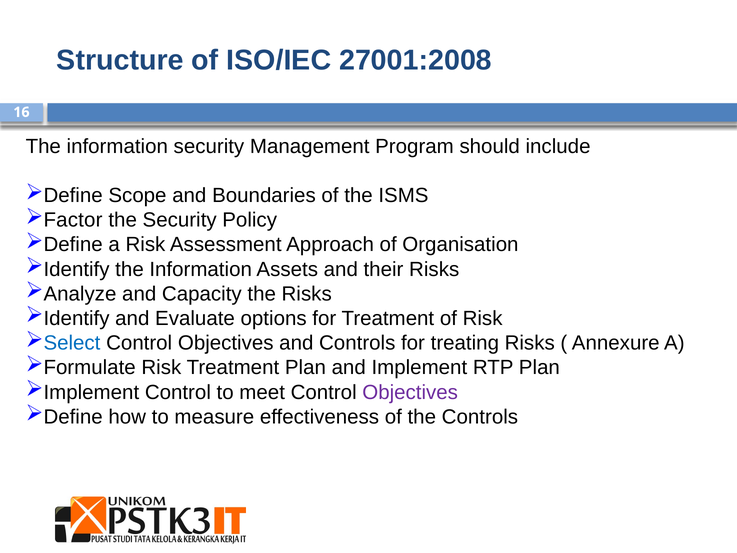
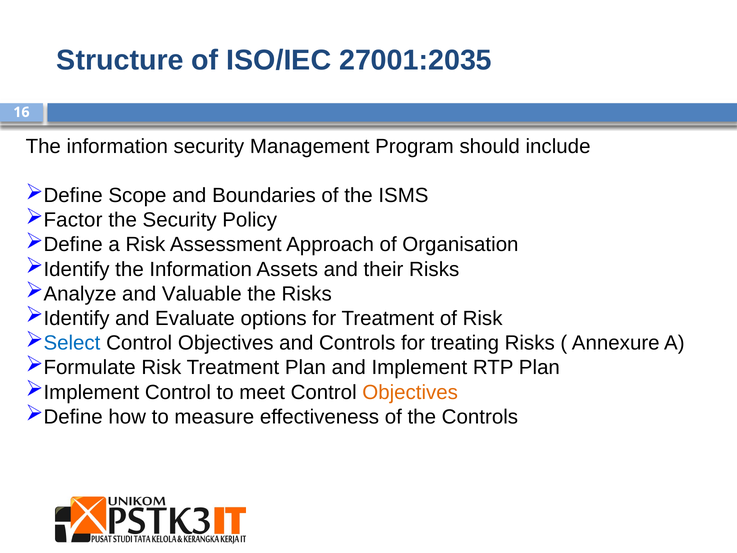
27001:2008: 27001:2008 -> 27001:2035
Capacity: Capacity -> Valuable
Objectives at (410, 392) colour: purple -> orange
